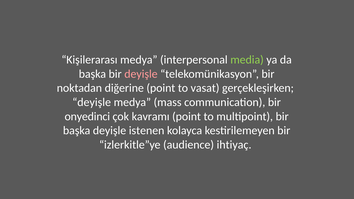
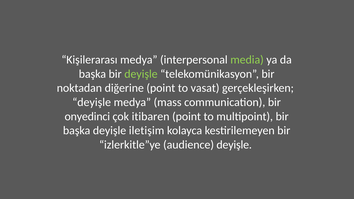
deyişle at (141, 74) colour: pink -> light green
kavramı: kavramı -> itibaren
istenen: istenen -> iletişim
audience ihtiyaç: ihtiyaç -> deyişle
